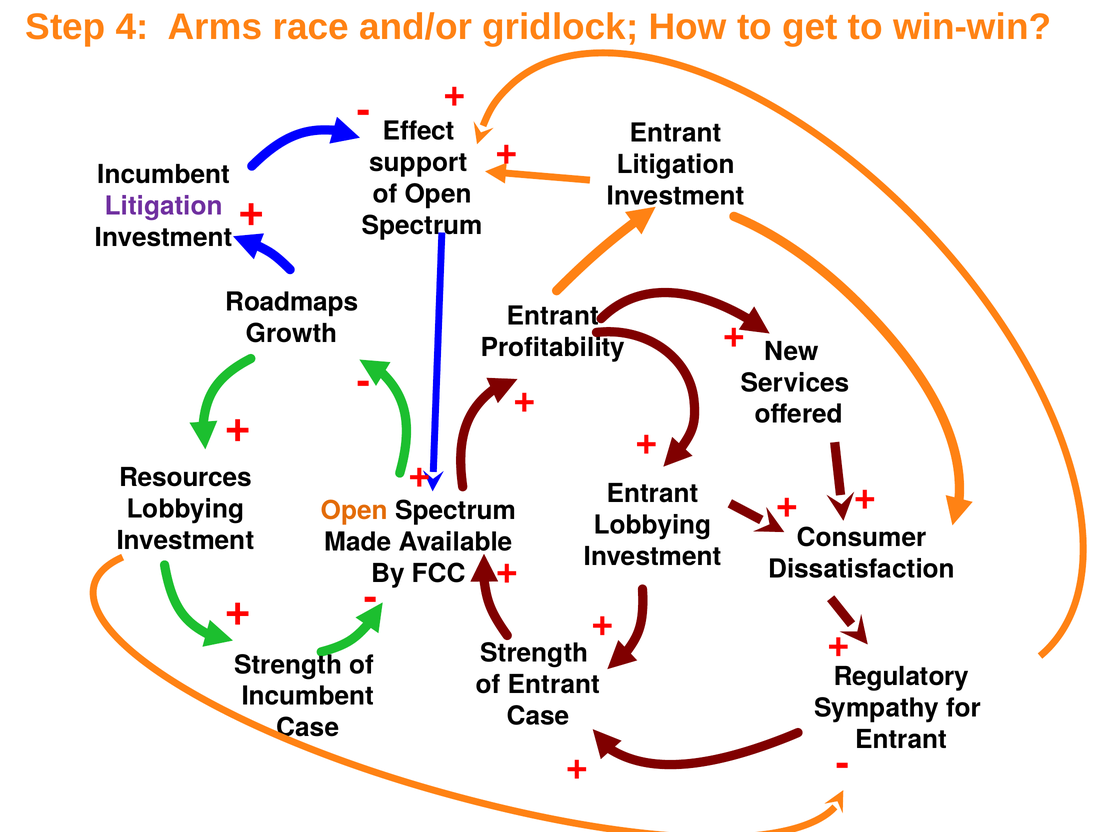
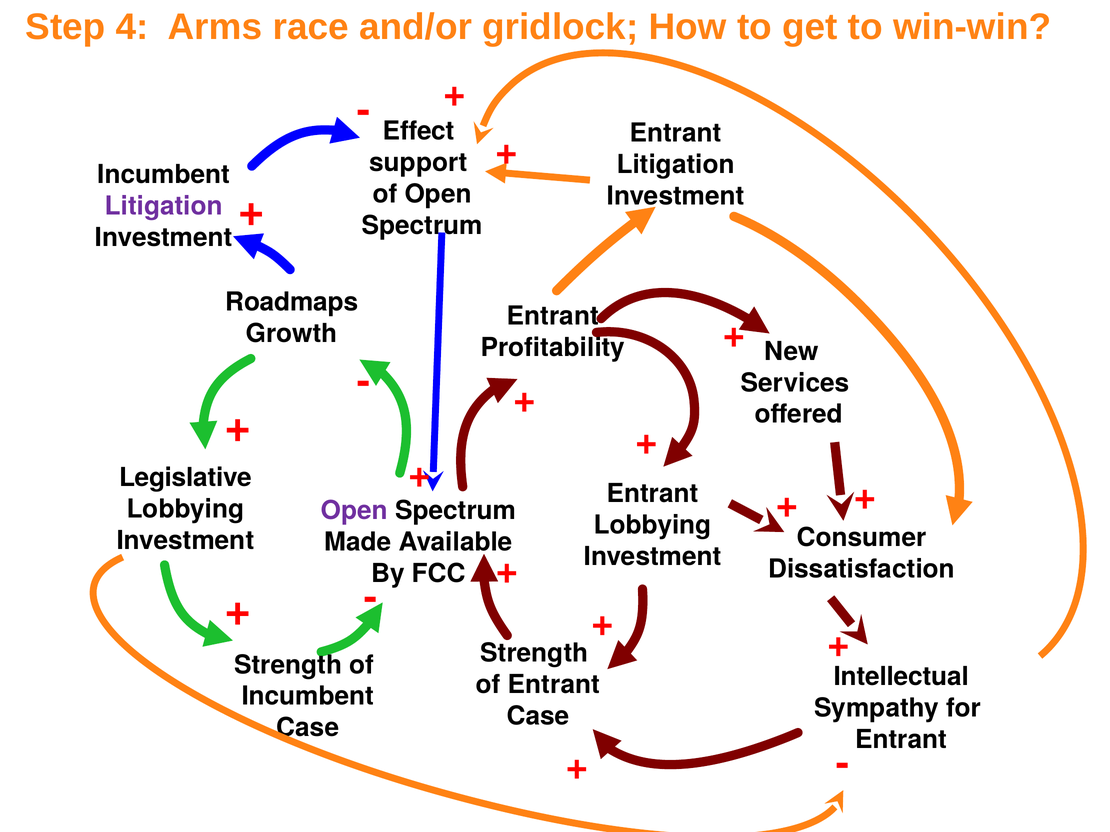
Resources: Resources -> Legislative
Open at (354, 511) colour: orange -> purple
Regulatory: Regulatory -> Intellectual
